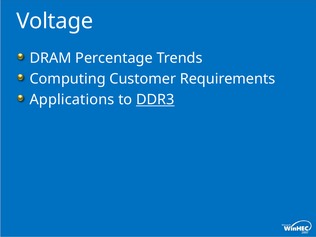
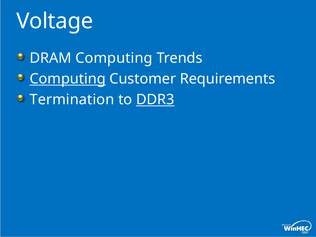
DRAM Percentage: Percentage -> Computing
Computing at (68, 79) underline: none -> present
Applications: Applications -> Termination
